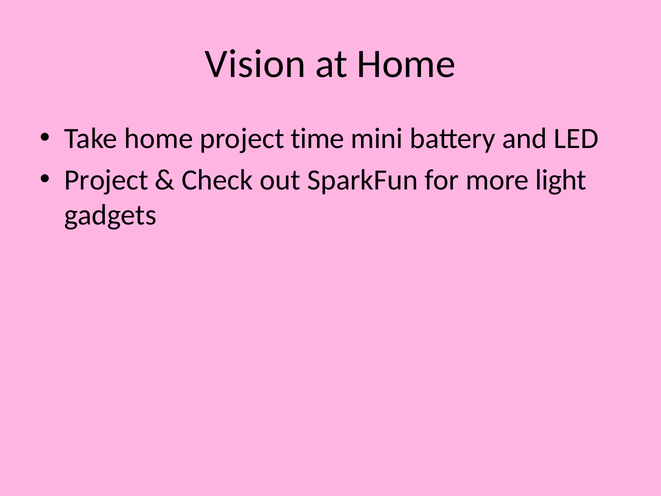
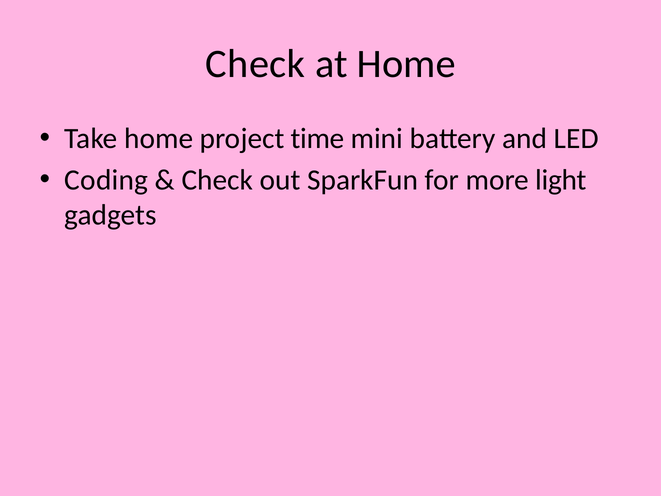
Vision at (255, 64): Vision -> Check
Project at (106, 180): Project -> Coding
